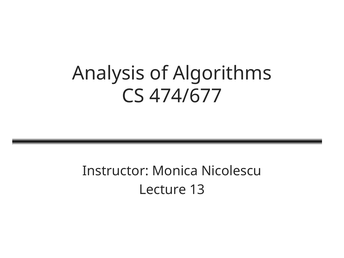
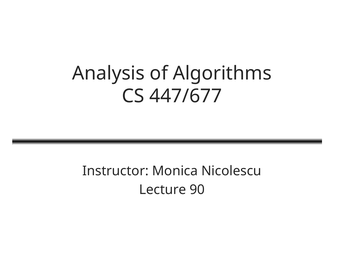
474/677: 474/677 -> 447/677
13: 13 -> 90
